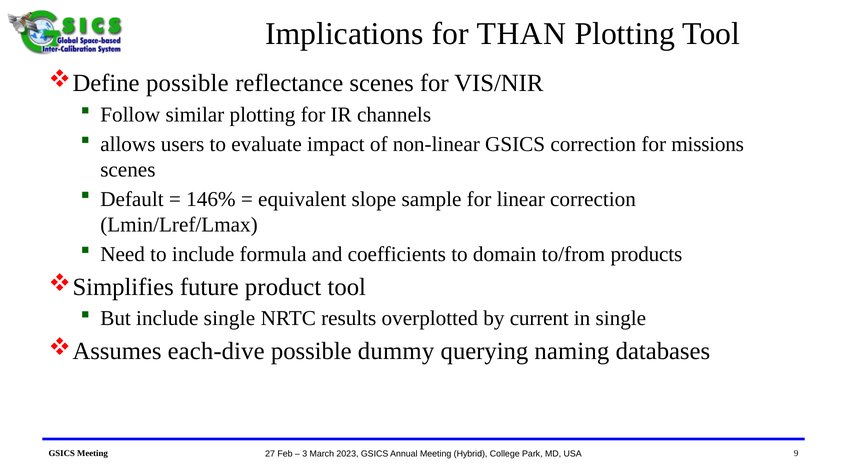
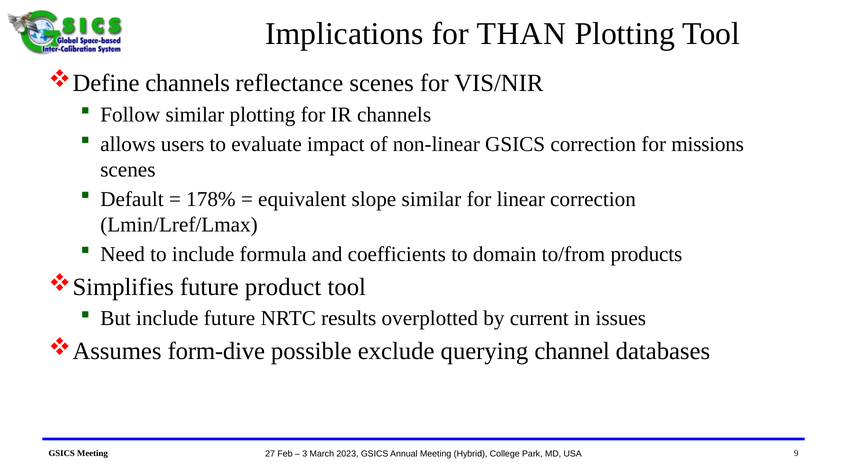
possible at (187, 83): possible -> channels
146%: 146% -> 178%
slope sample: sample -> similar
include single: single -> future
in single: single -> issues
each-dive: each-dive -> form-dive
dummy: dummy -> exclude
naming: naming -> channel
